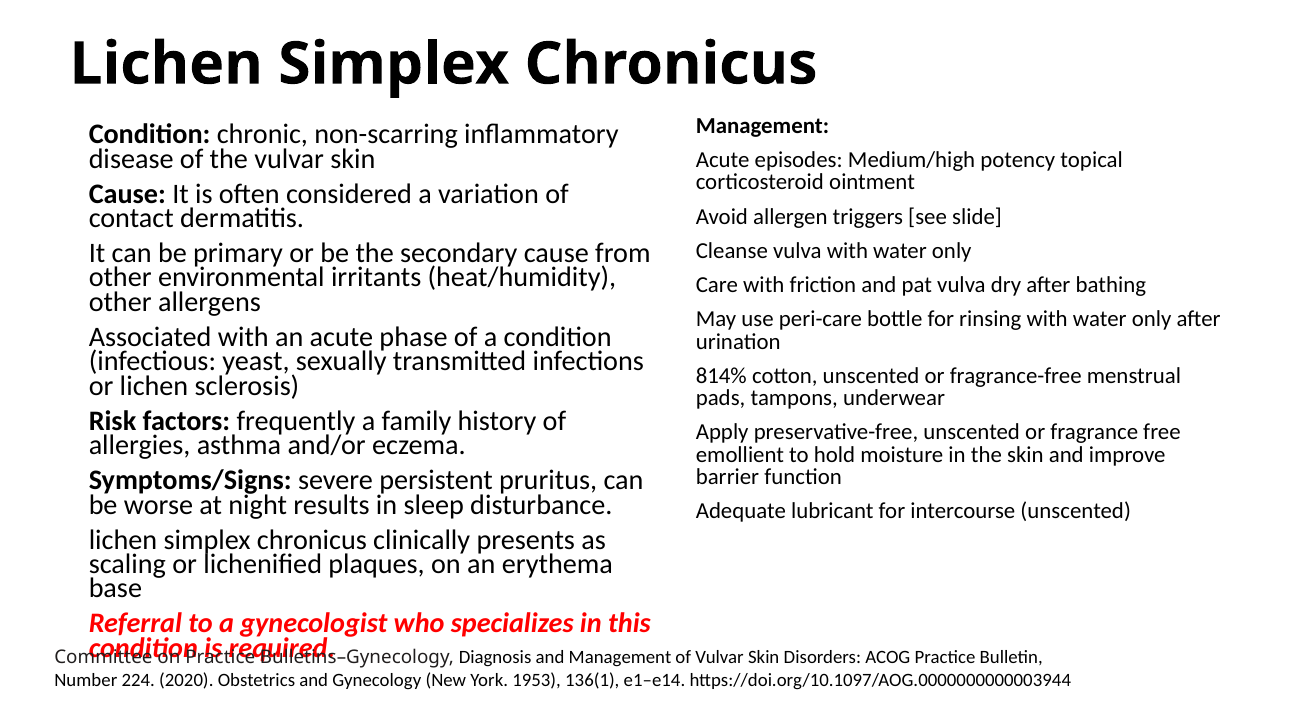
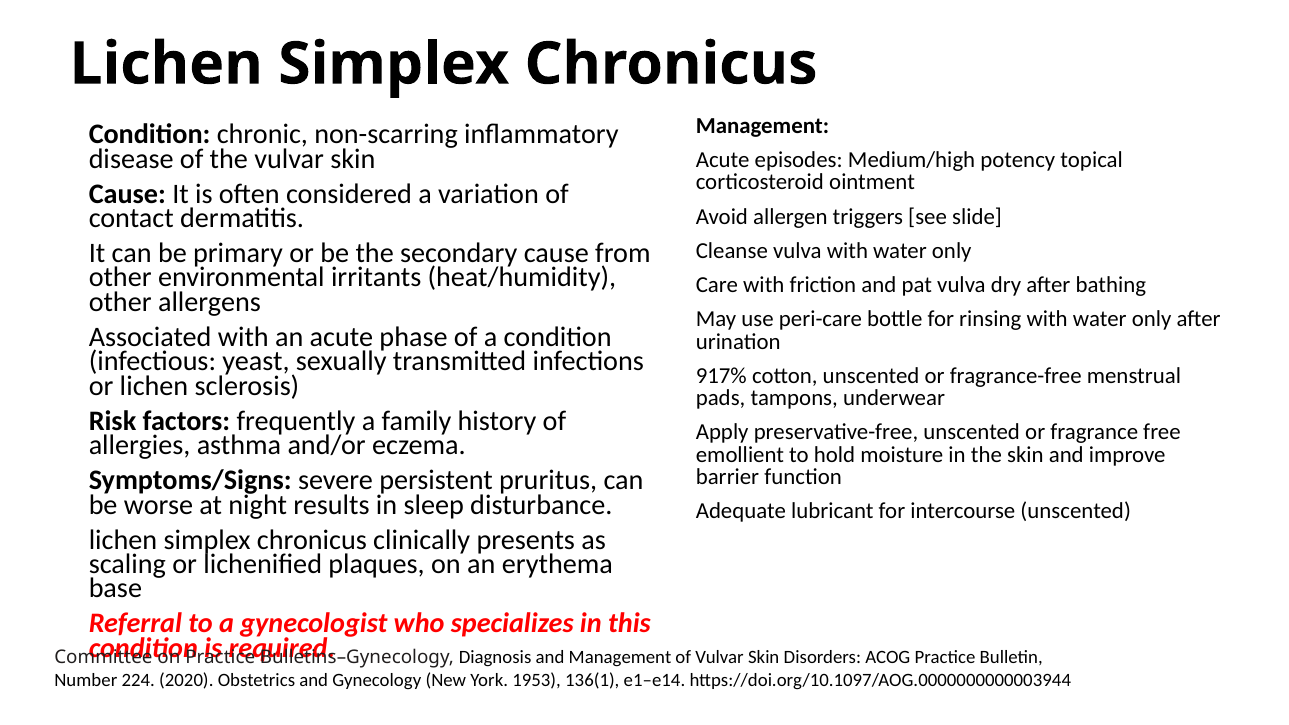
814%: 814% -> 917%
